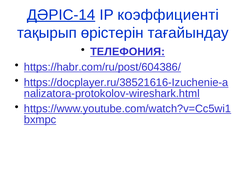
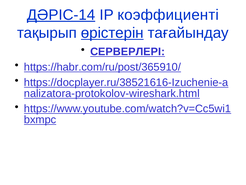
өрістерін underline: none -> present
ТЕЛЕФОНИЯ: ТЕЛЕФОНИЯ -> СЕРВЕРЛЕРІ
https://habr.com/ru/post/604386/: https://habr.com/ru/post/604386/ -> https://habr.com/ru/post/365910/
